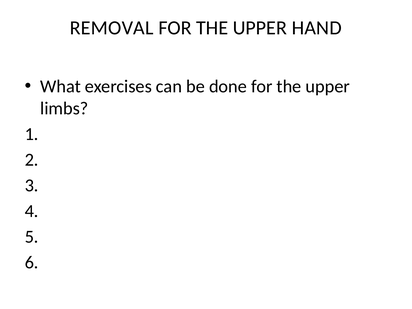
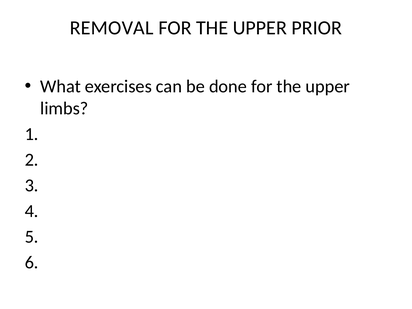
HAND: HAND -> PRIOR
